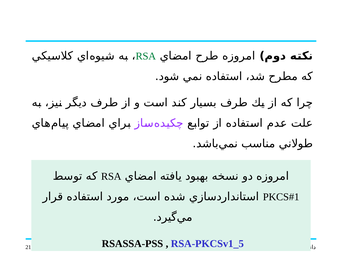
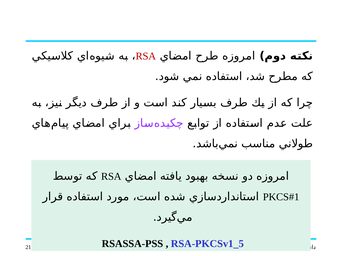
RSA at (146, 56) colour: green -> red
